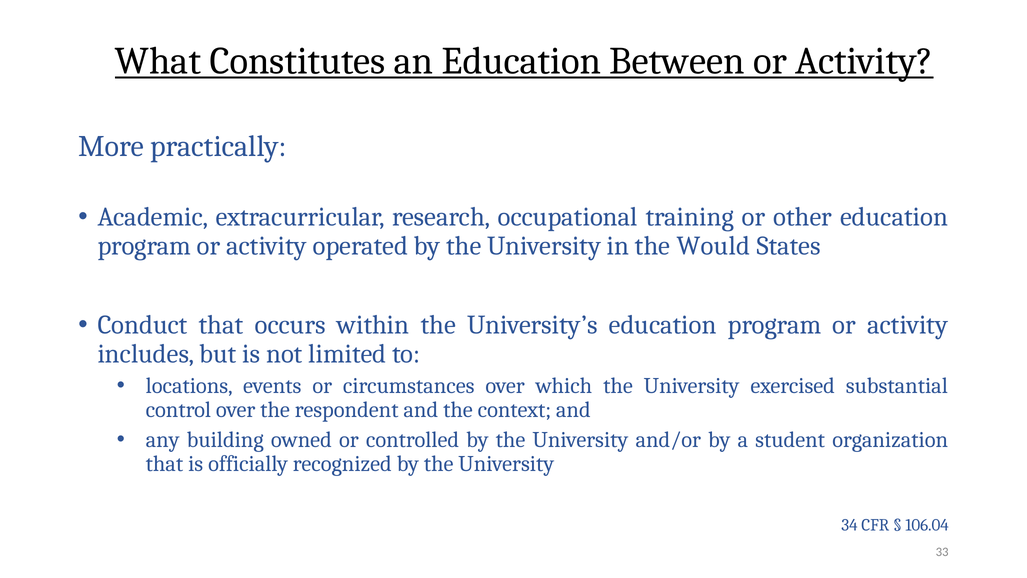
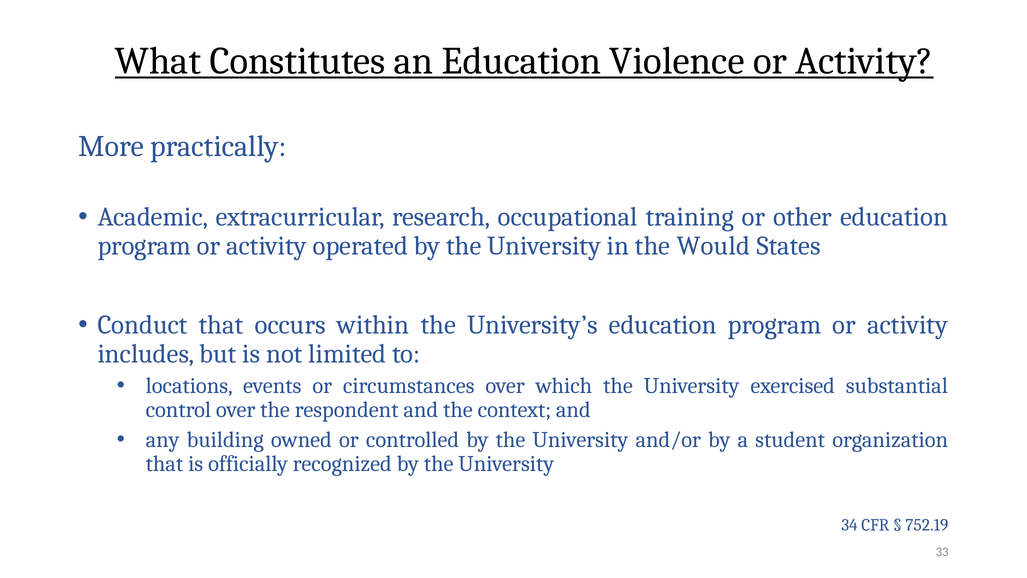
Between: Between -> Violence
106.04: 106.04 -> 752.19
